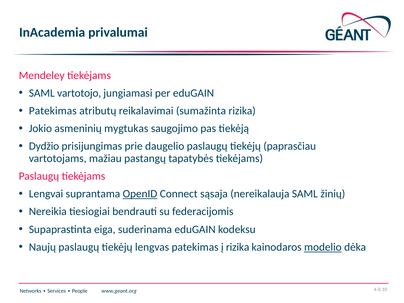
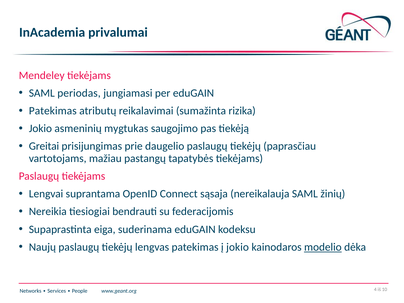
vartotojo: vartotojo -> periodas
Dydžio: Dydžio -> Greitai
OpenID underline: present -> none
į rizika: rizika -> jokio
